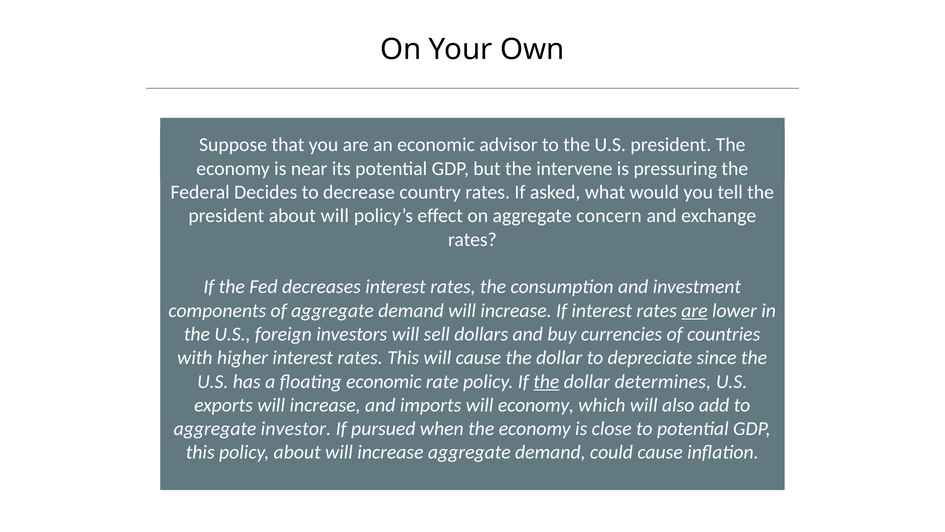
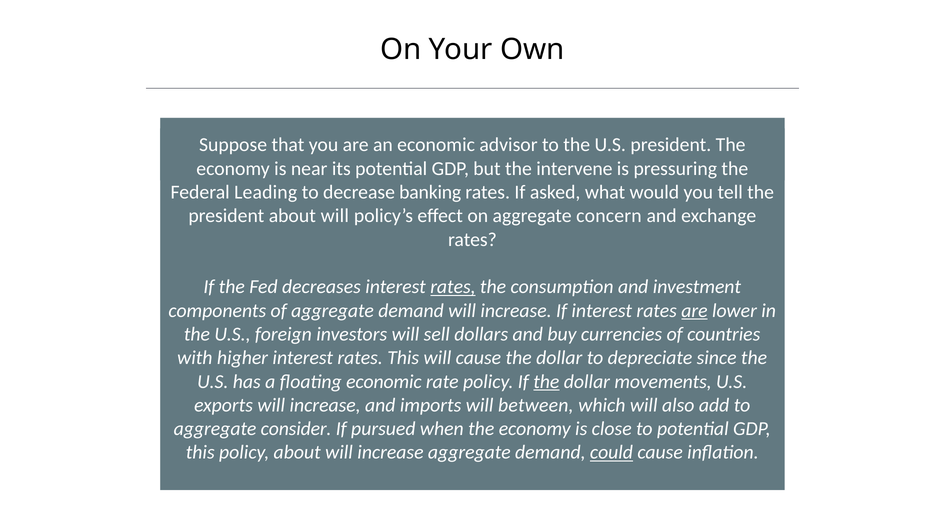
Decides: Decides -> Leading
country: country -> banking
rates at (453, 287) underline: none -> present
determines: determines -> movements
will economy: economy -> between
investor: investor -> consider
could underline: none -> present
